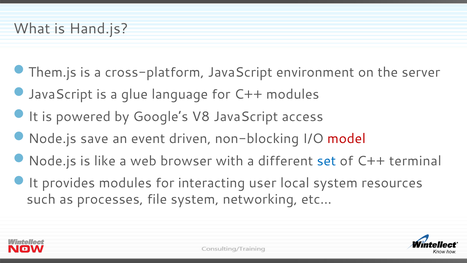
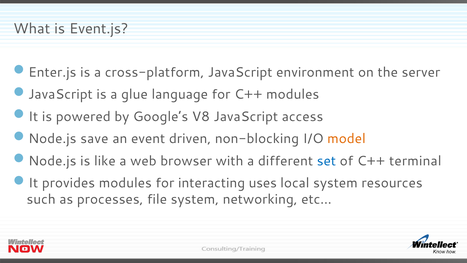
Hand.js: Hand.js -> Event.js
Them.js: Them.js -> Enter.js
model colour: red -> orange
user: user -> uses
